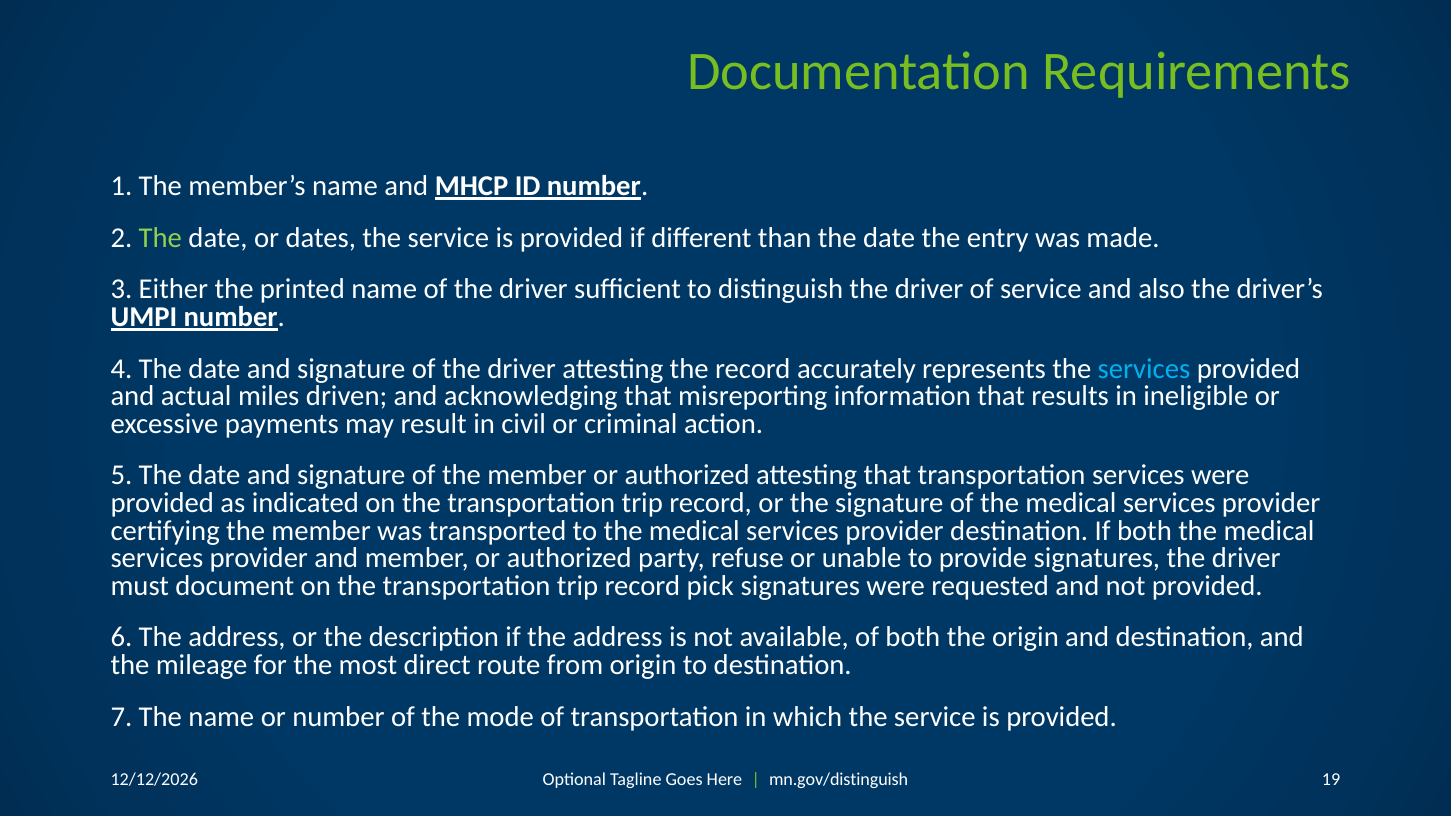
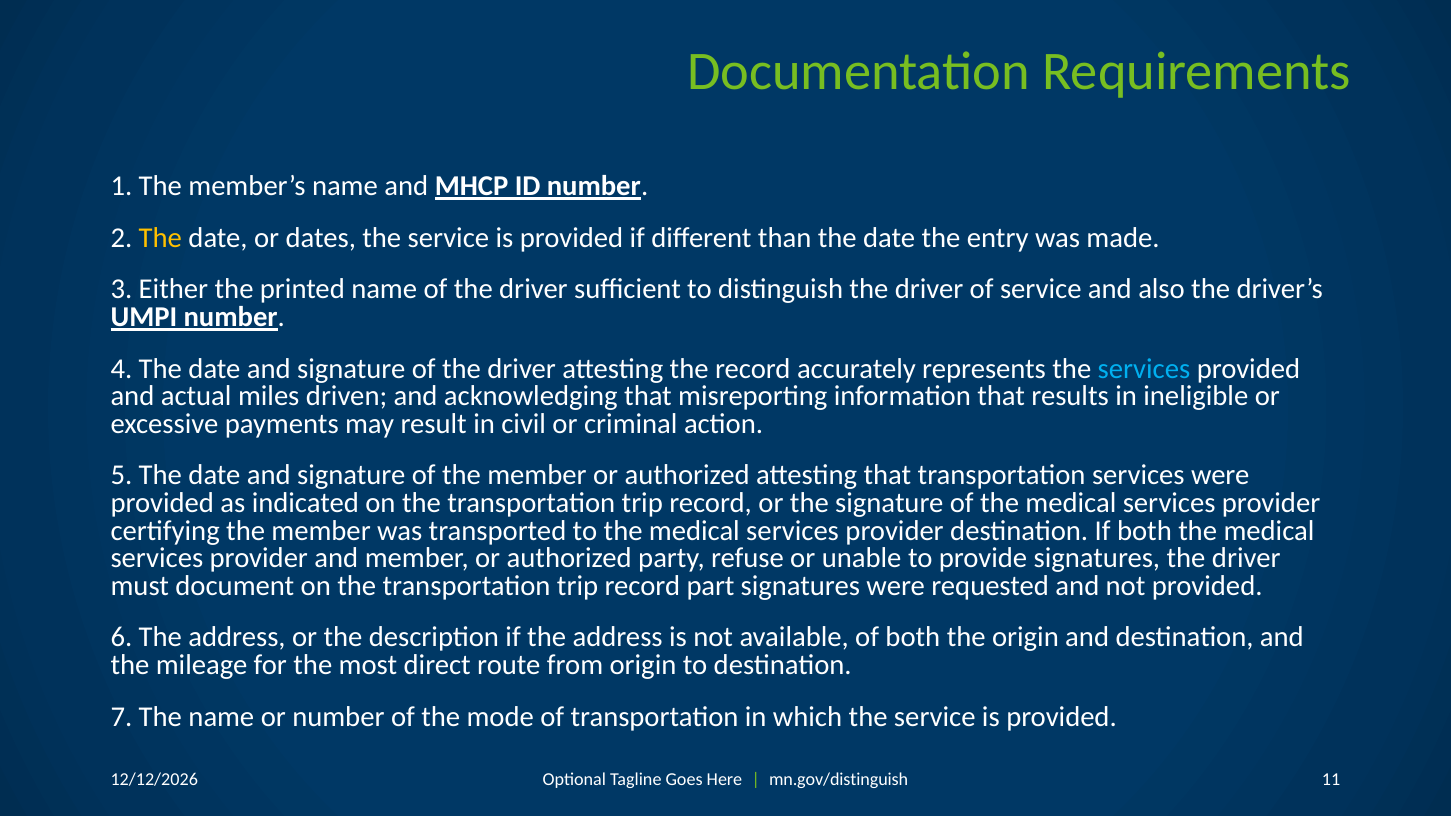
The at (160, 238) colour: light green -> yellow
pick: pick -> part
19: 19 -> 11
